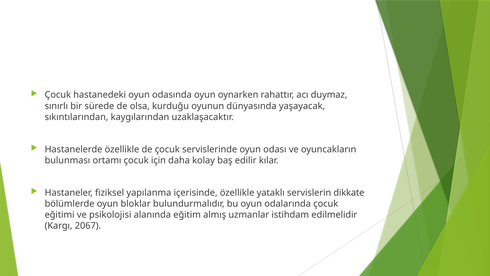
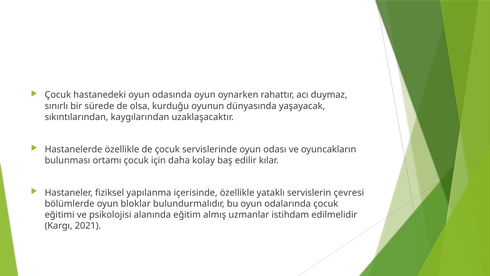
dikkate: dikkate -> çevresi
2067: 2067 -> 2021
